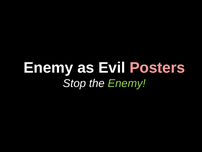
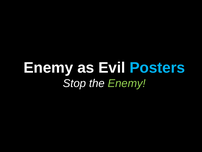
Posters colour: pink -> light blue
